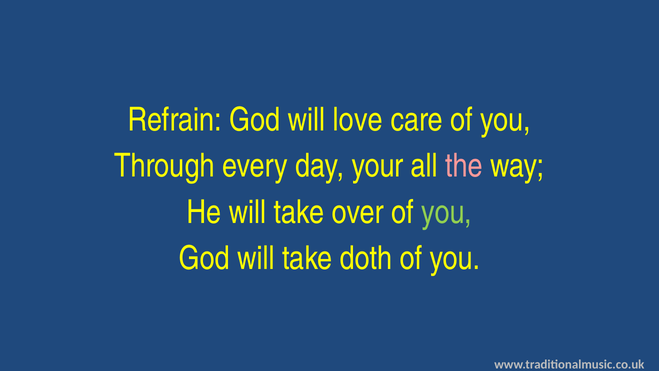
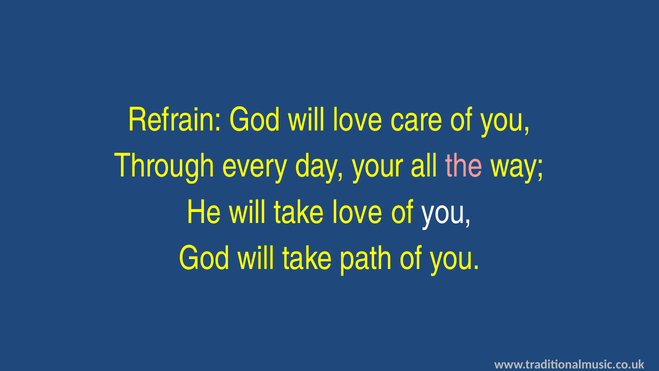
take over: over -> love
you at (447, 212) colour: light green -> white
doth: doth -> path
